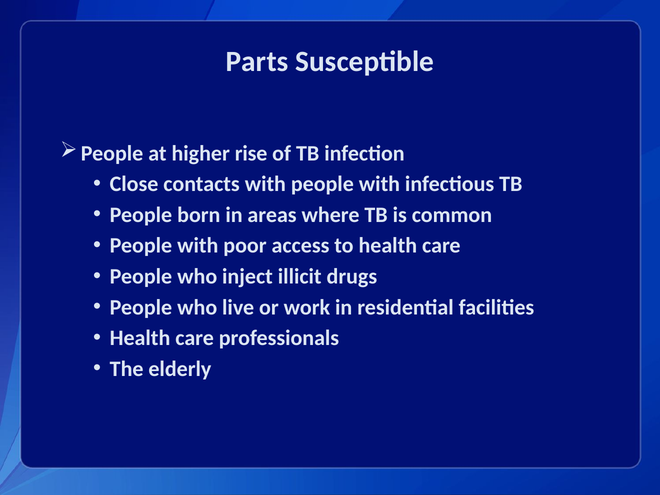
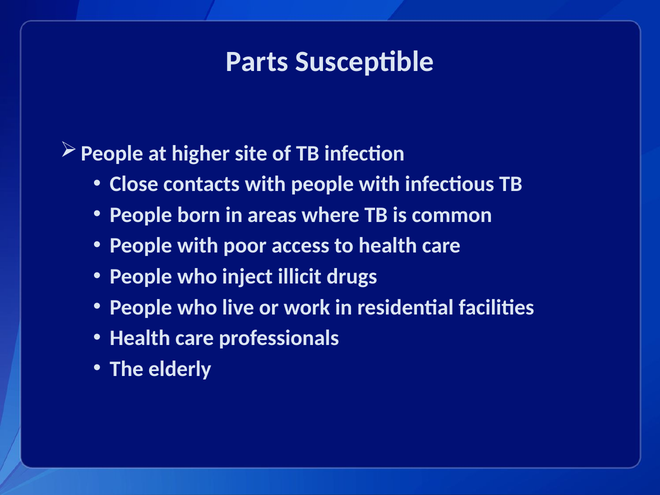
rise: rise -> site
